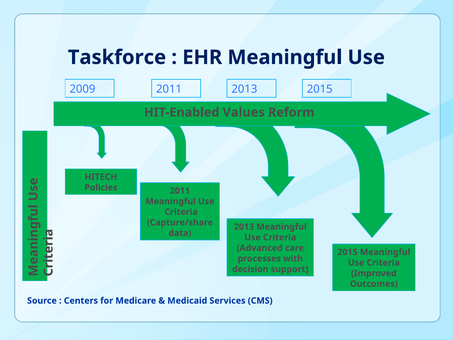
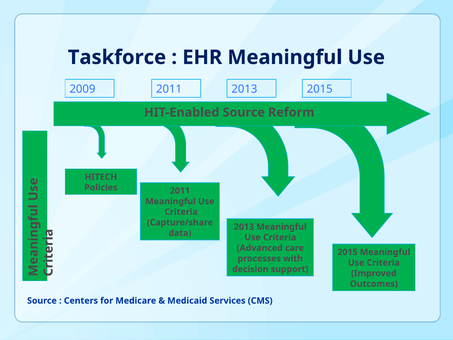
HIT-Enabled Values: Values -> Source
